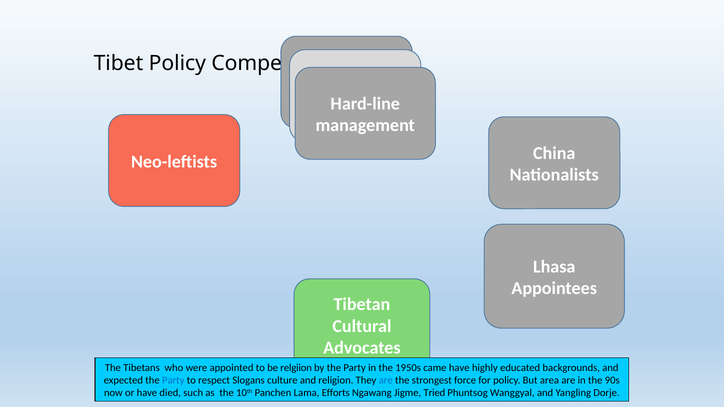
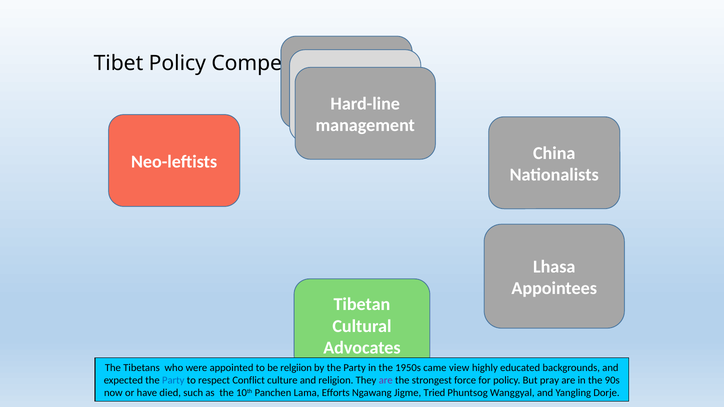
came have: have -> view
Slogans: Slogans -> Conflict
are at (386, 380) colour: blue -> purple
area: area -> pray
